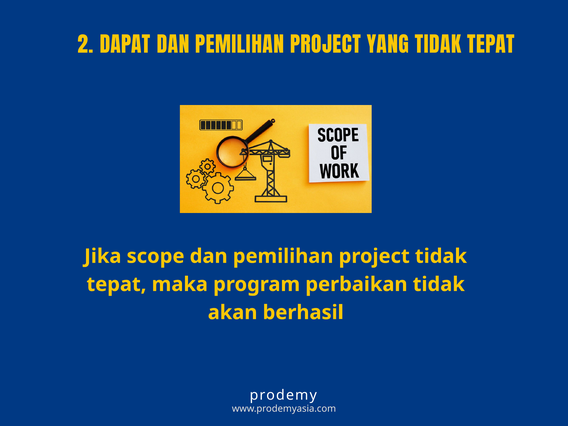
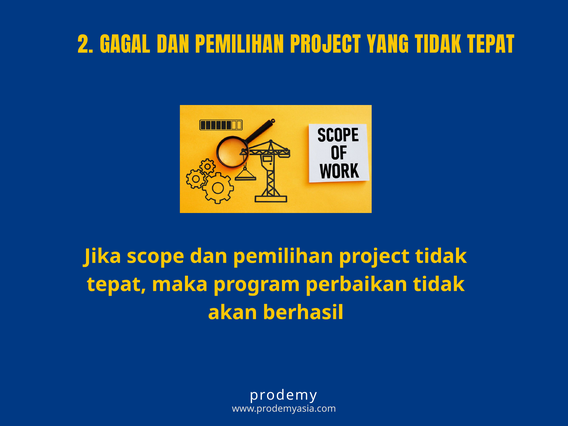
DAPAT: DAPAT -> GAGAL
